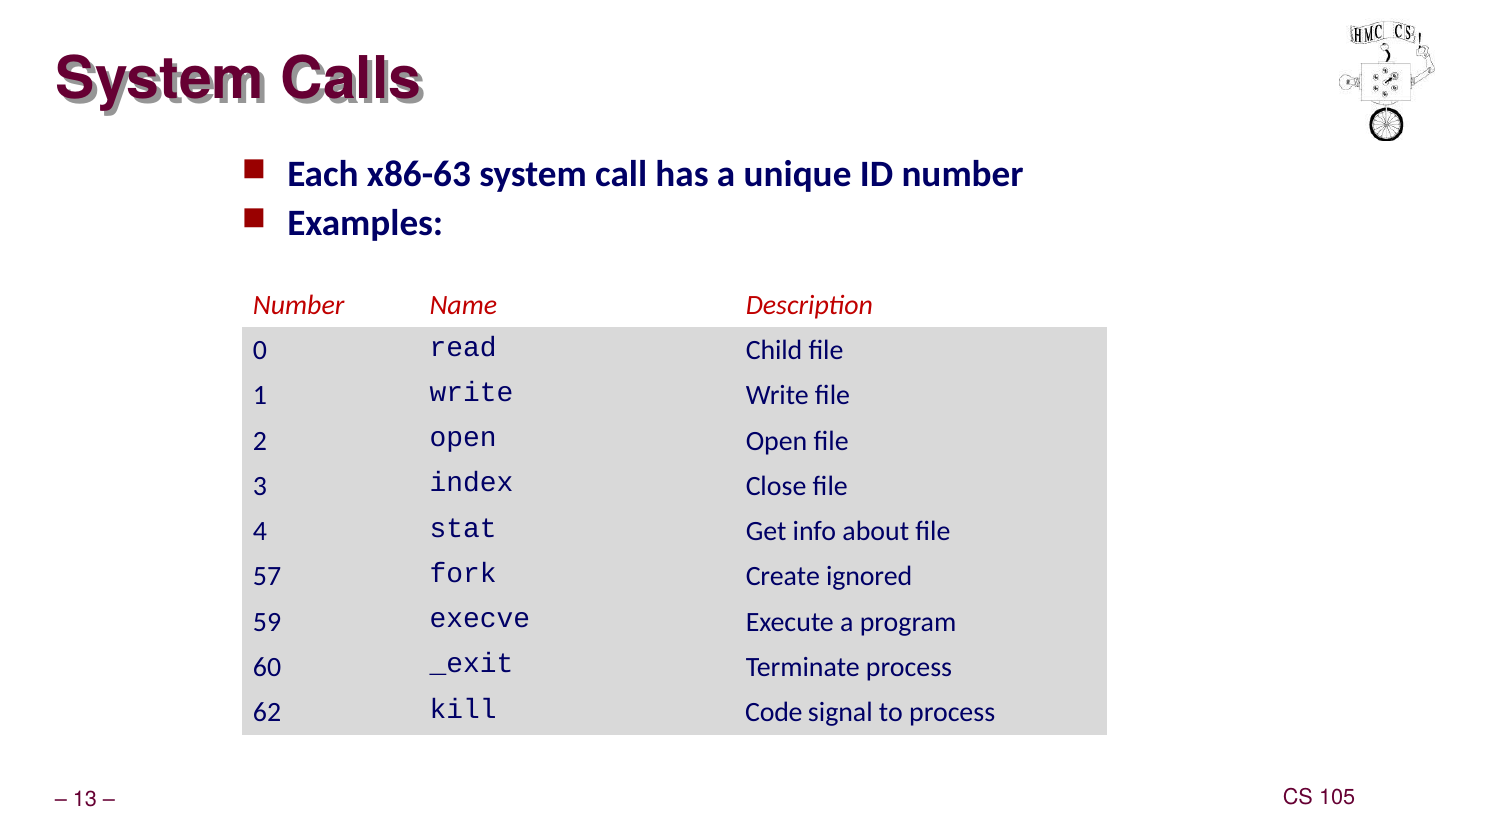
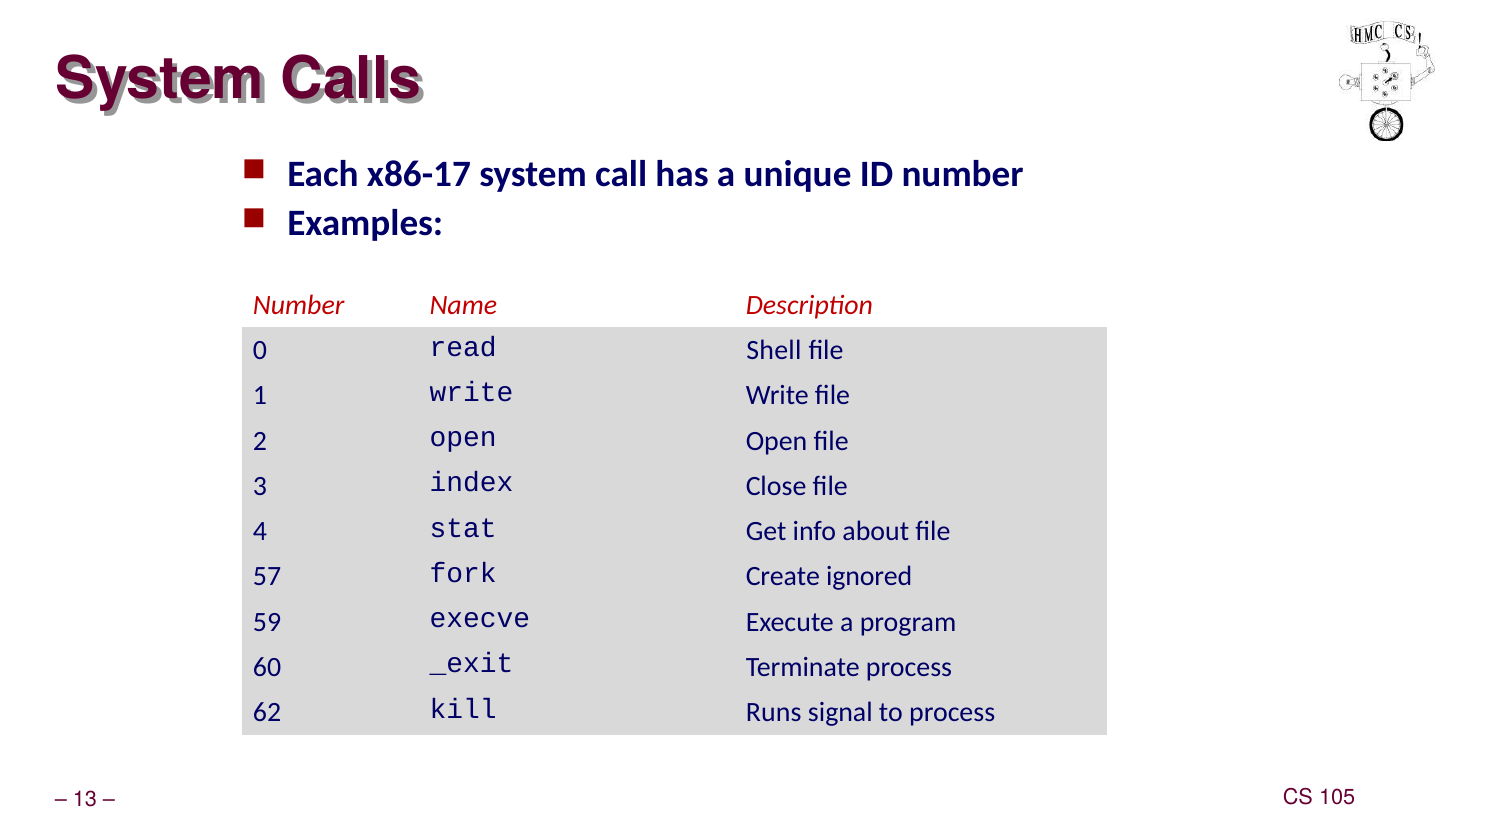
x86-63: x86-63 -> x86-17
Child: Child -> Shell
Code: Code -> Runs
